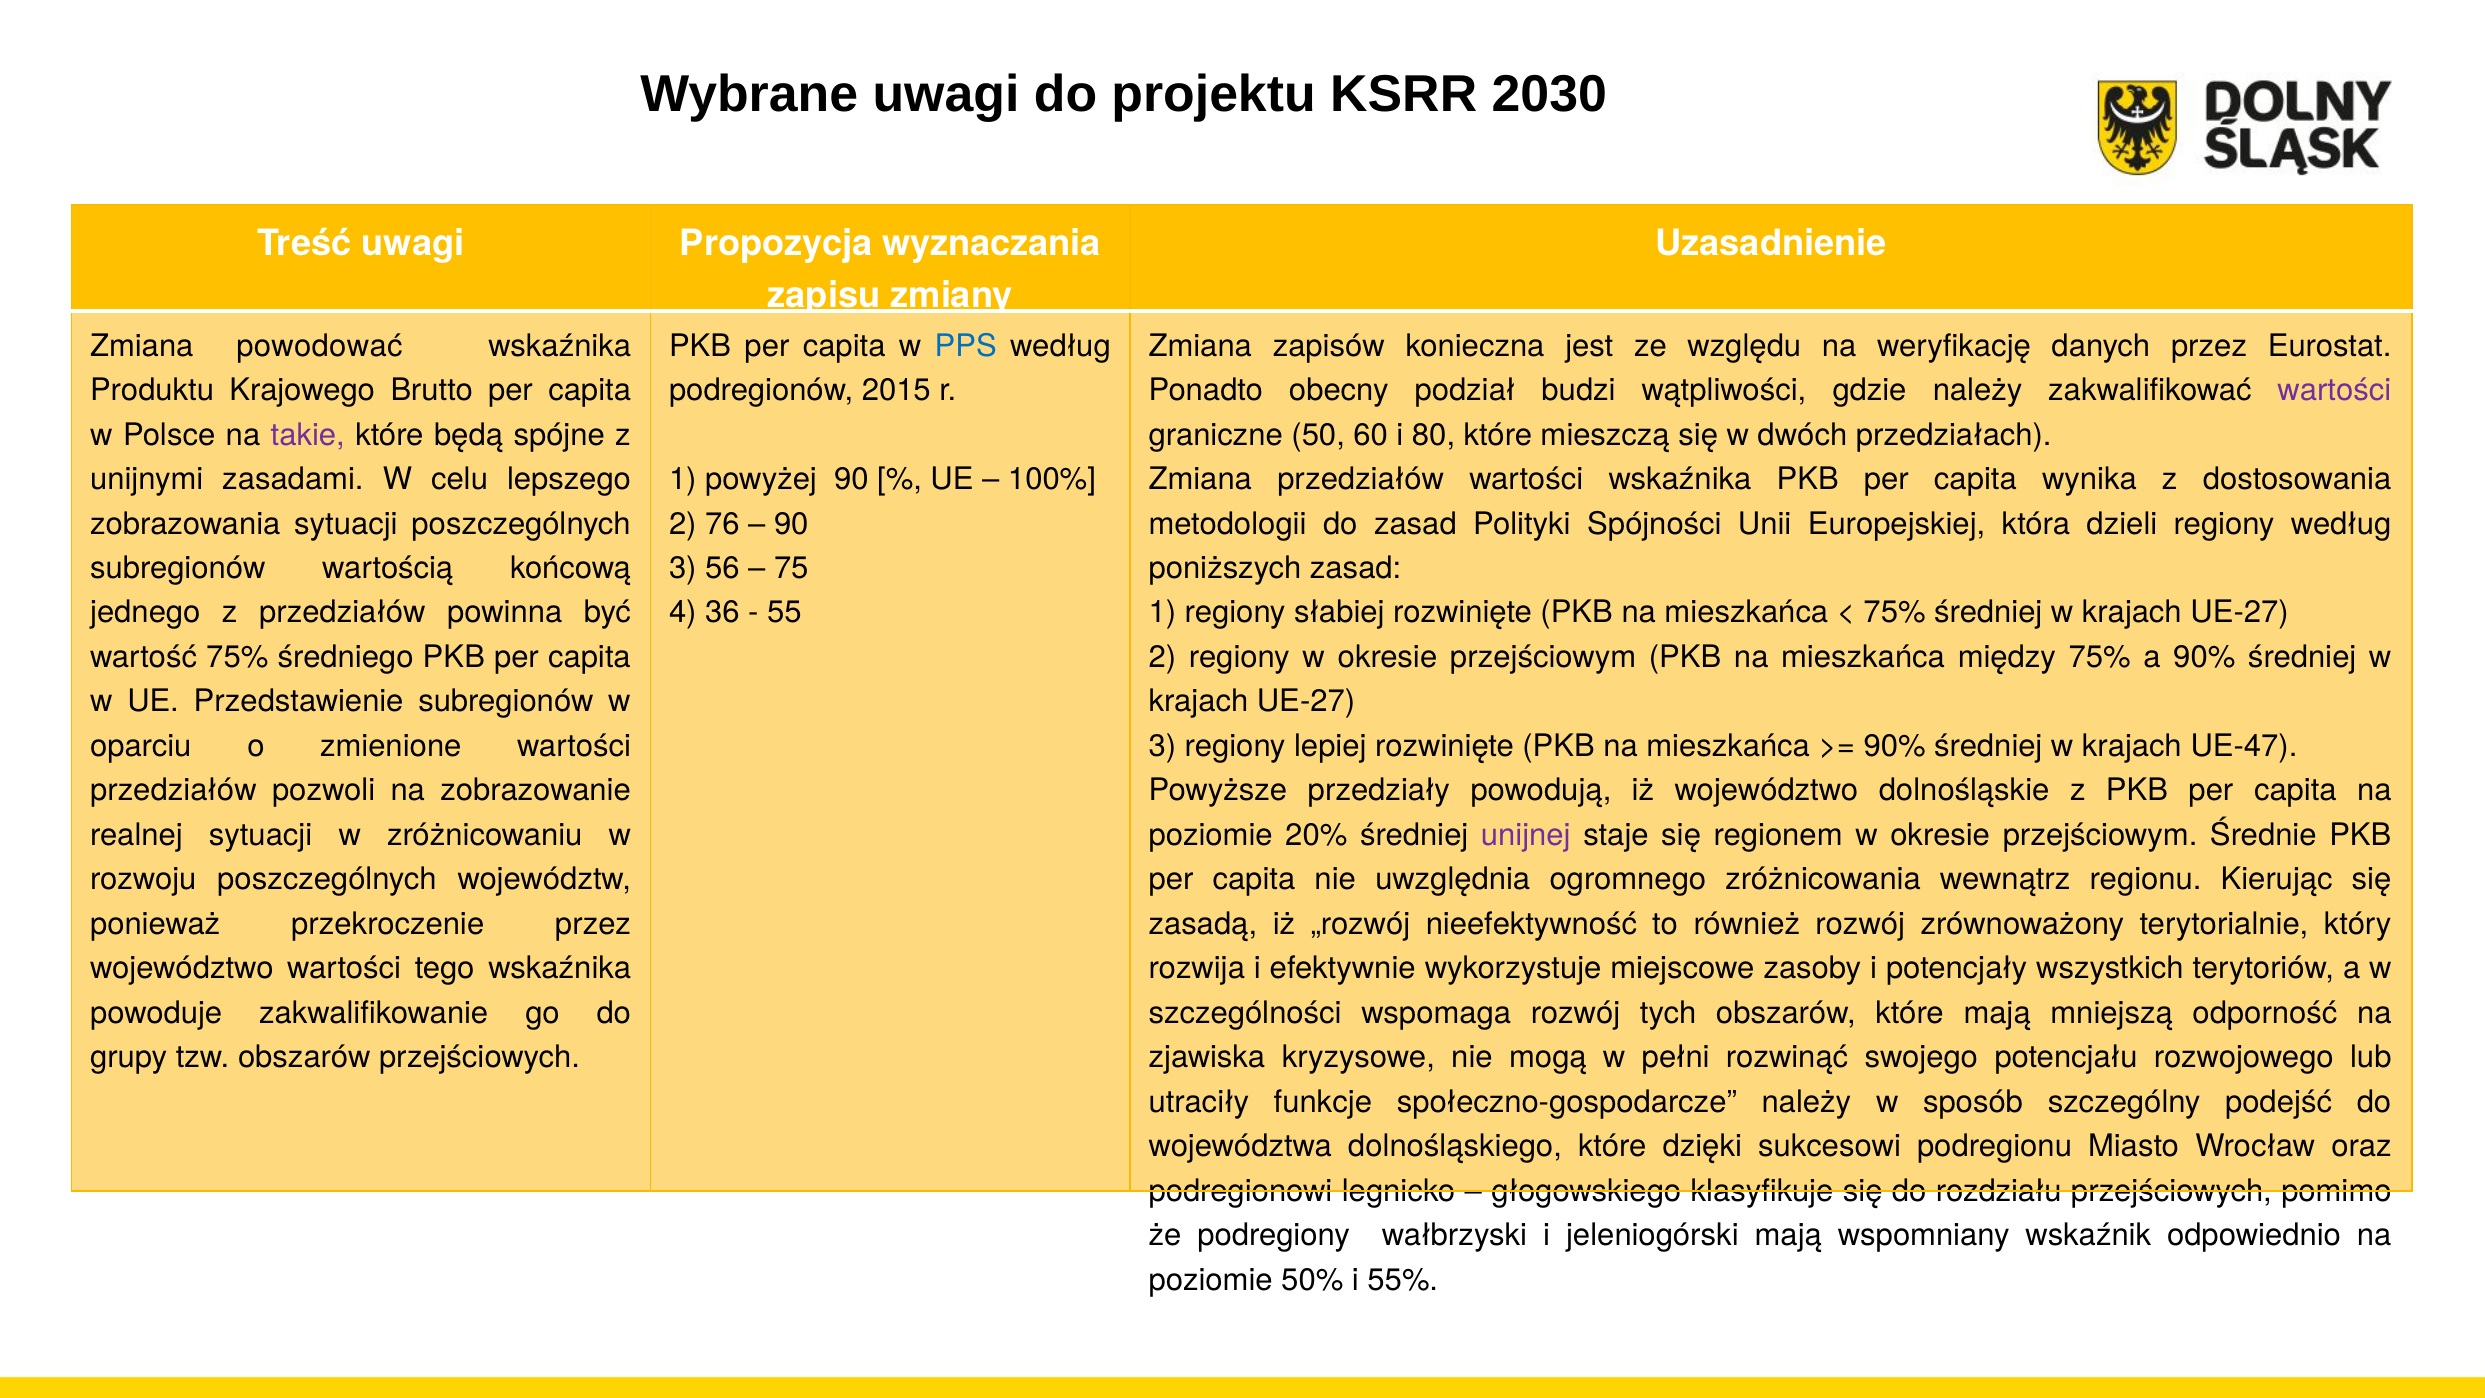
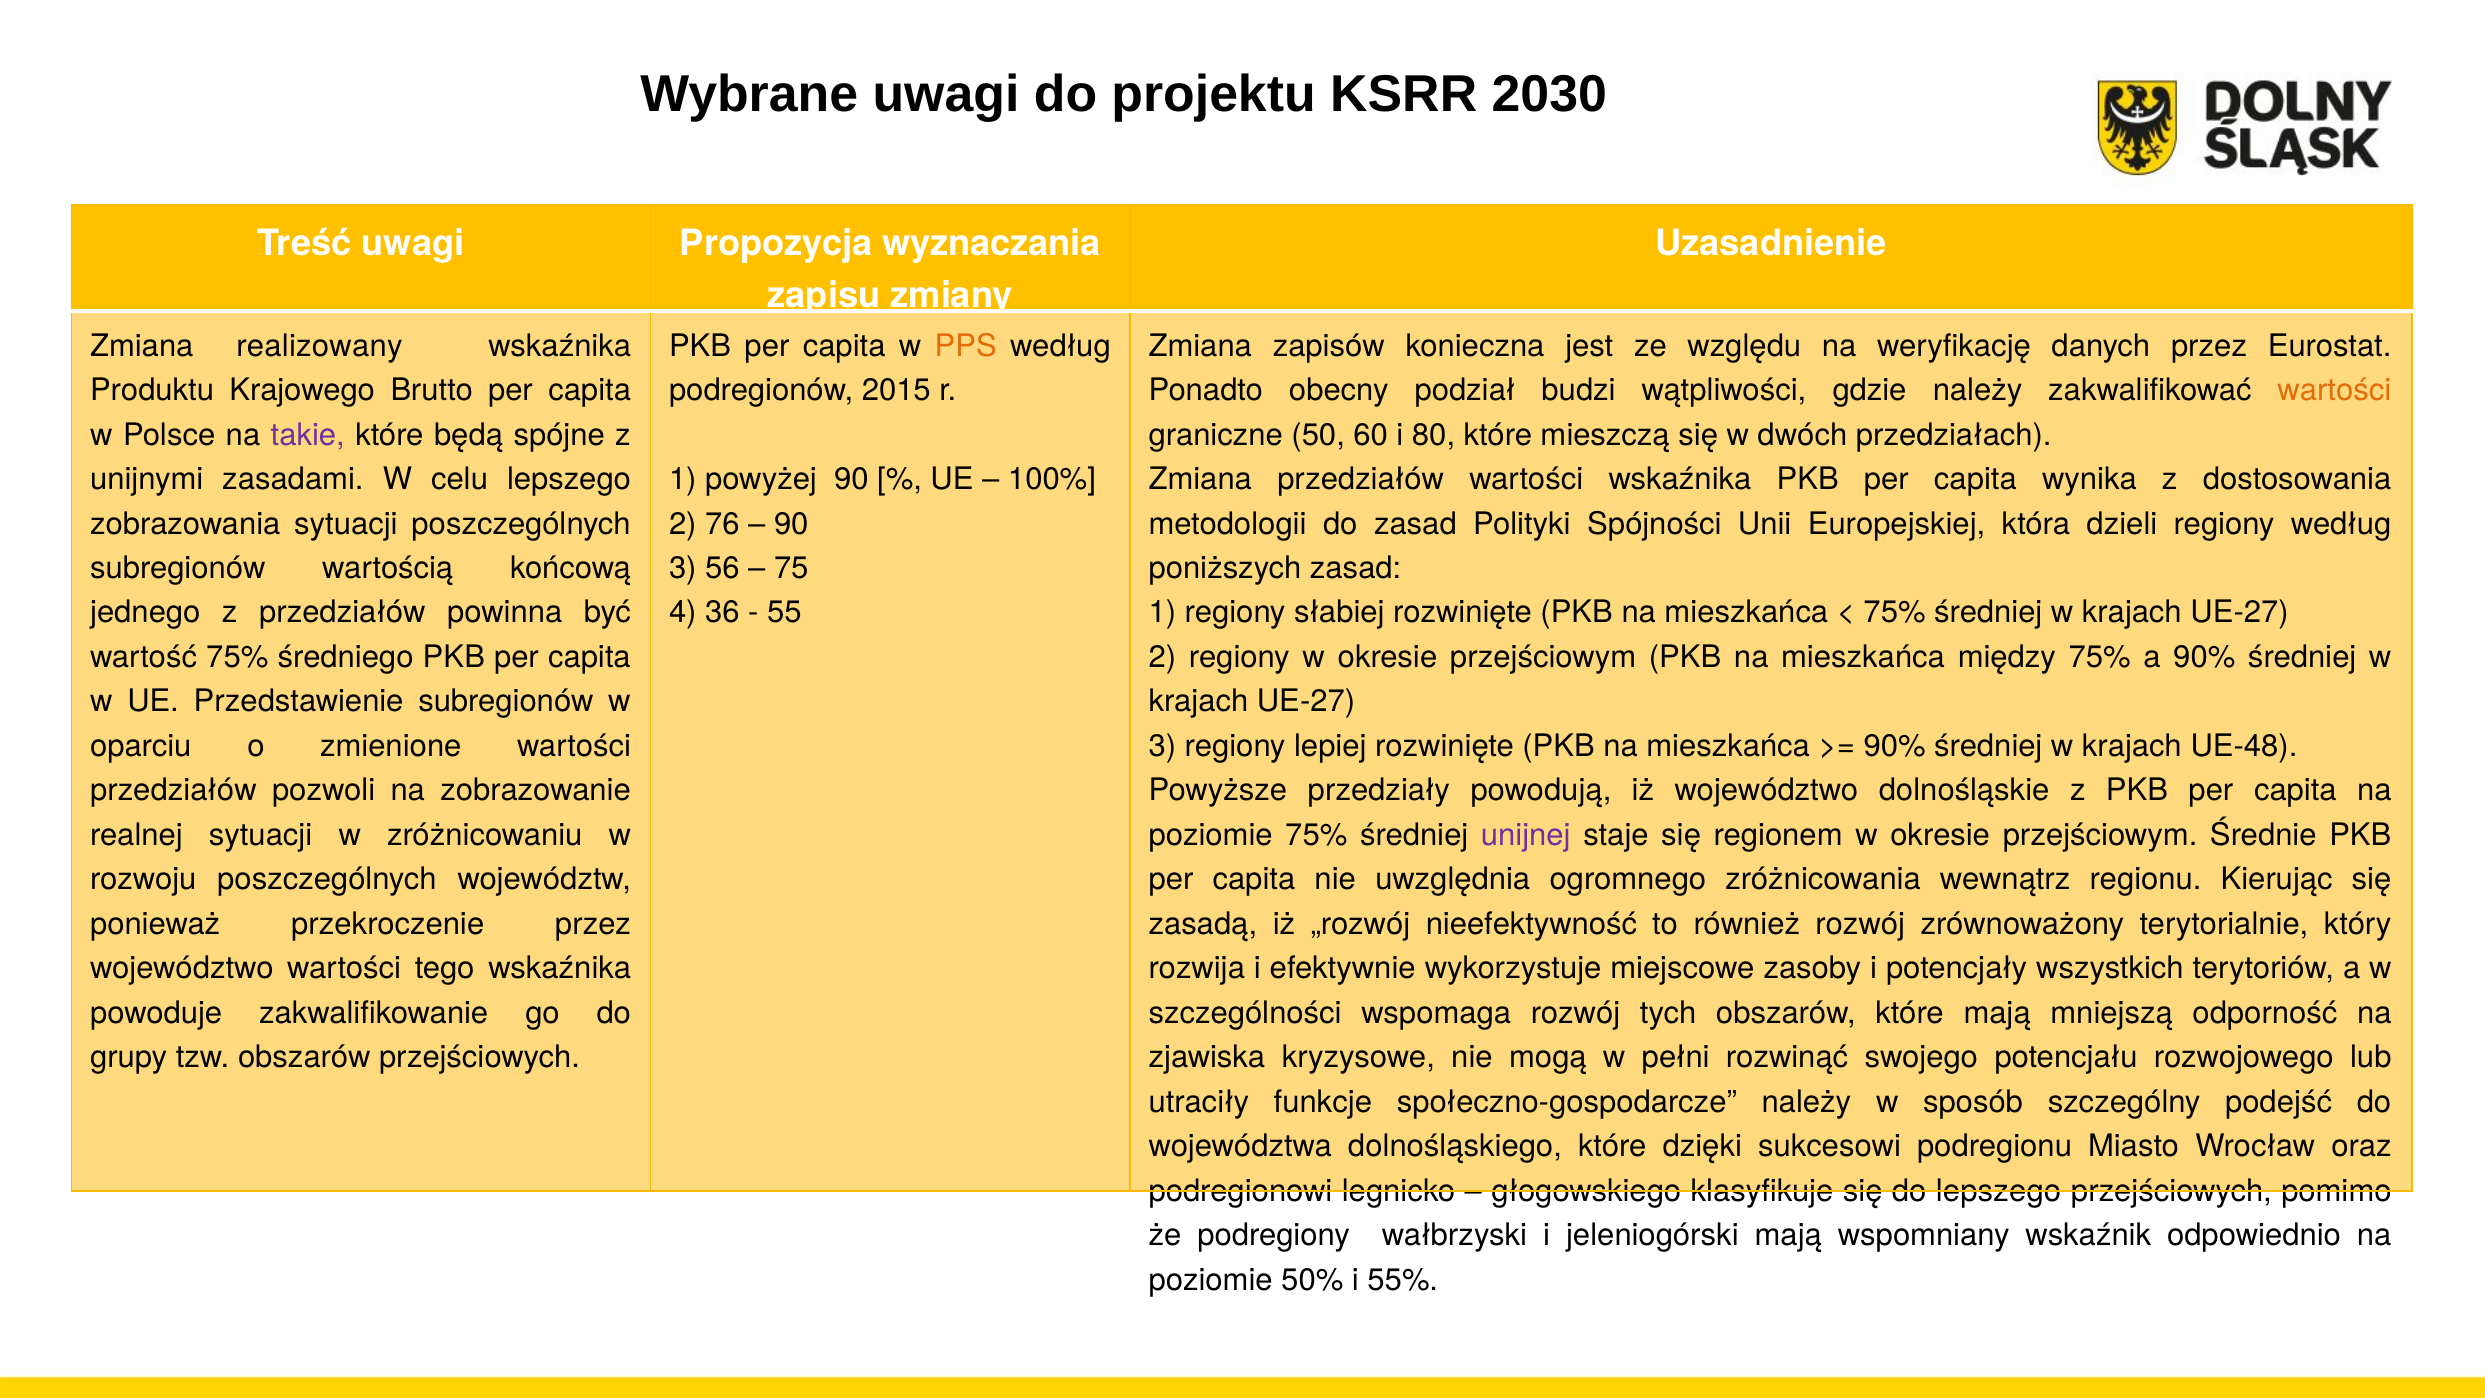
powodować: powodować -> realizowany
PPS colour: blue -> orange
wartości at (2334, 390) colour: purple -> orange
UE-47: UE-47 -> UE-48
poziomie 20%: 20% -> 75%
do rozdziału: rozdziału -> lepszego
